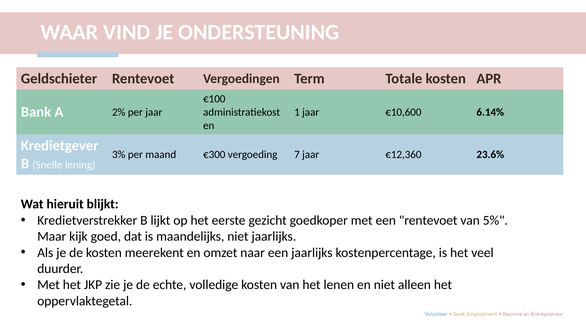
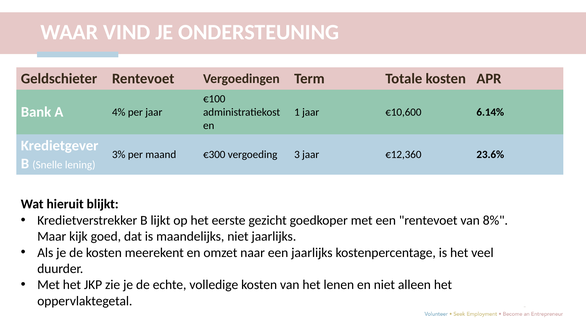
2%: 2% -> 4%
7: 7 -> 3
5%: 5% -> 8%
